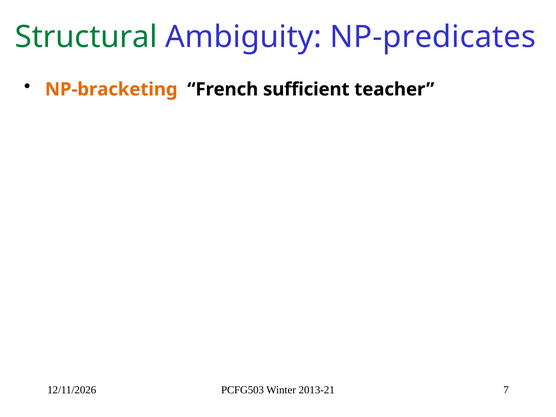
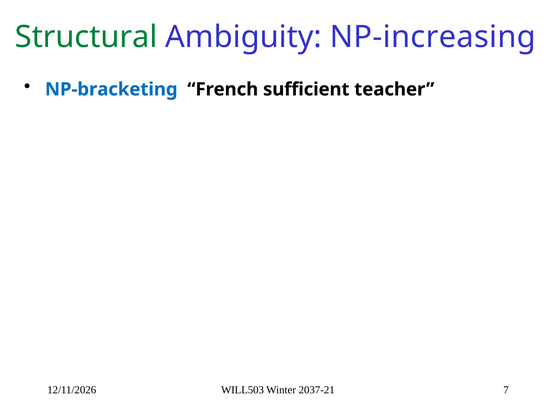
NP-predicates: NP-predicates -> NP-increasing
NP-bracketing colour: orange -> blue
PCFG503: PCFG503 -> WILL503
2013-21: 2013-21 -> 2037-21
